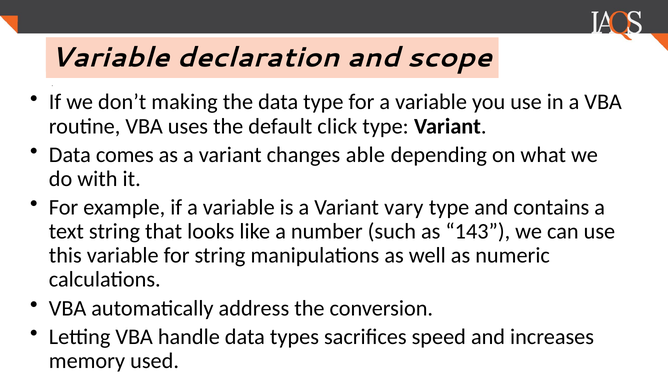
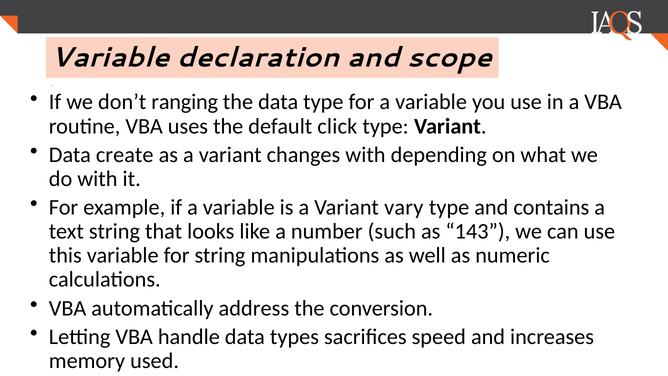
making: making -> ranging
comes: comes -> create
changes able: able -> with
